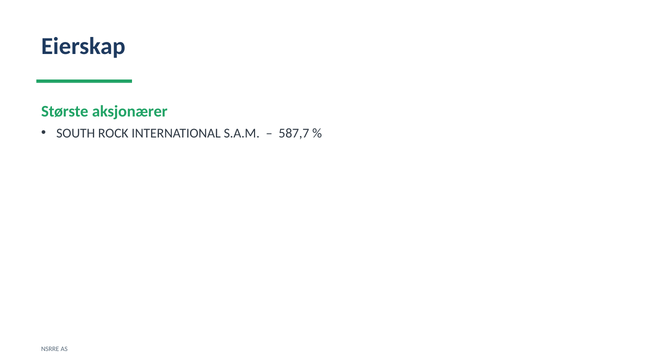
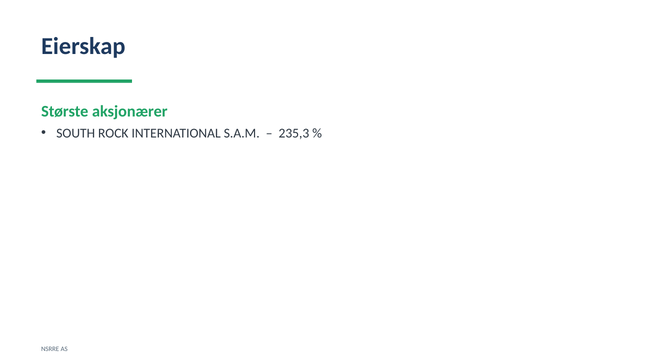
587,7: 587,7 -> 235,3
